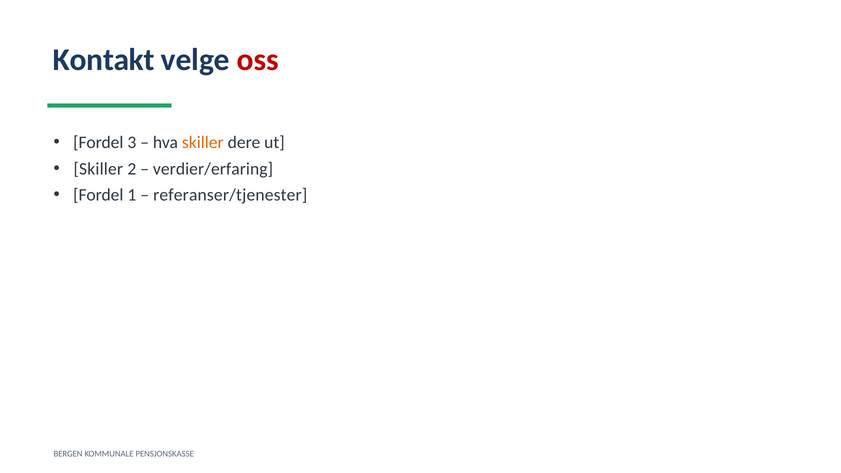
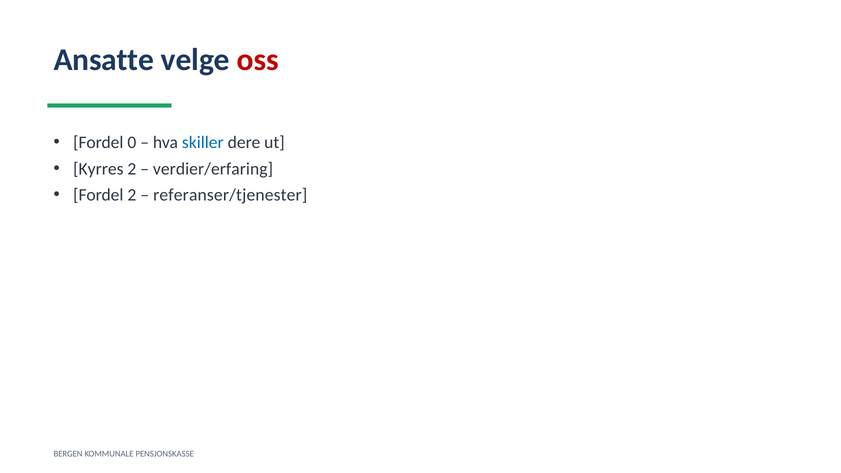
Kontakt: Kontakt -> Ansatte
3: 3 -> 0
skiller at (203, 142) colour: orange -> blue
Skiller at (98, 169): Skiller -> Kyrres
Fordel 1: 1 -> 2
